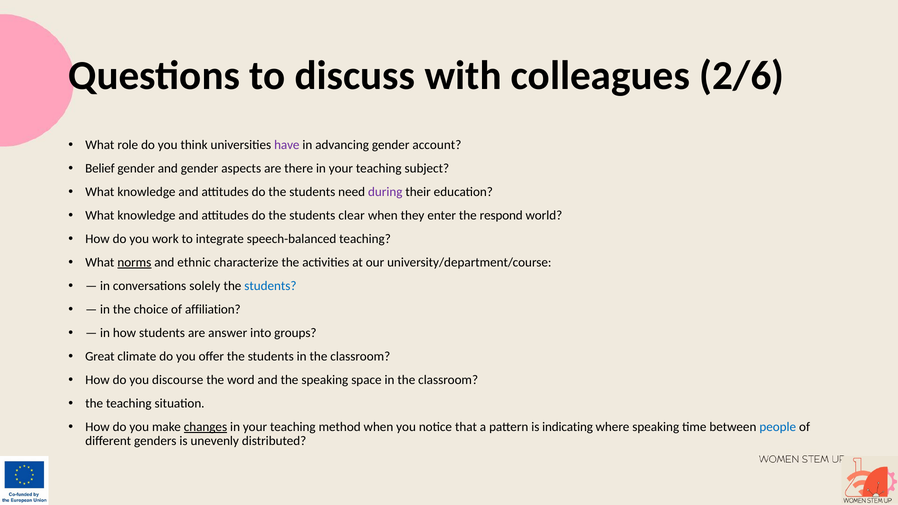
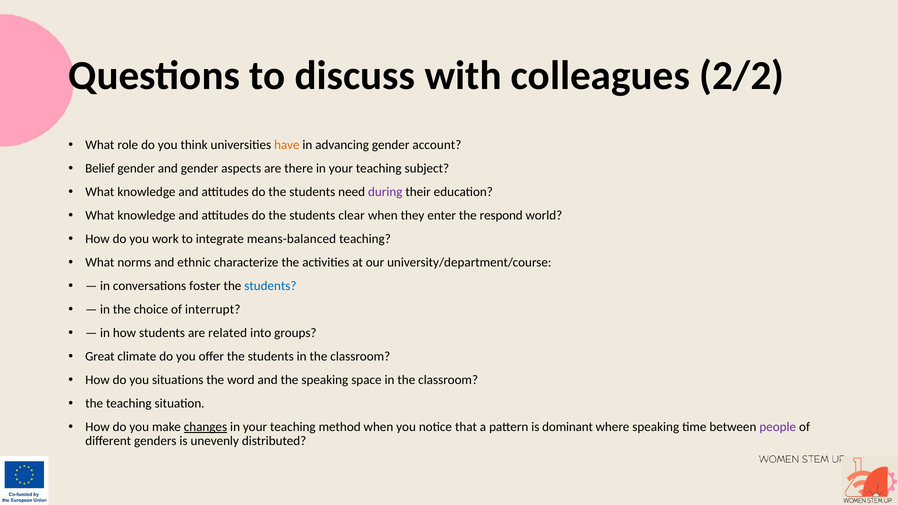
2/6: 2/6 -> 2/2
have colour: purple -> orange
speech-balanced: speech-balanced -> means-balanced
norms underline: present -> none
solely: solely -> foster
affiliation: affiliation -> interrupt
answer: answer -> related
discourse: discourse -> situations
indicating: indicating -> dominant
people colour: blue -> purple
